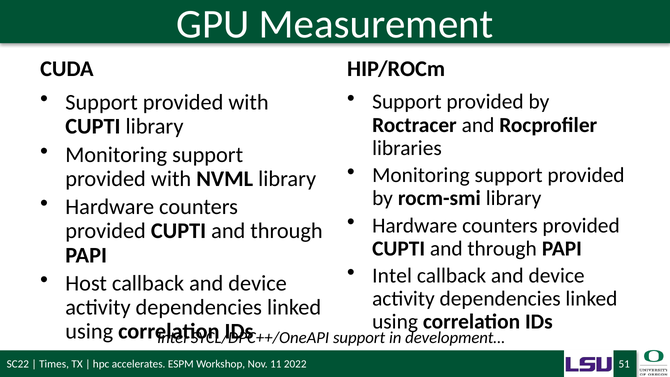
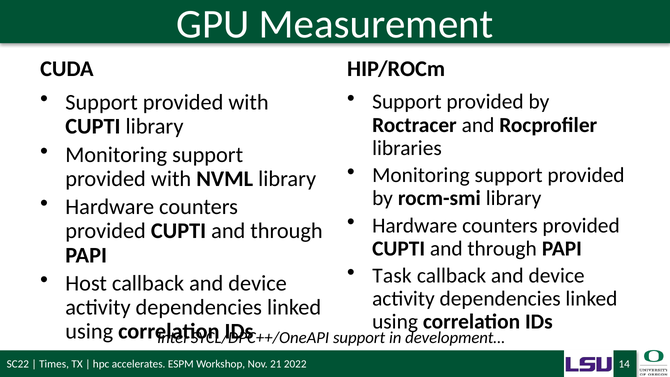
Intel at (392, 276): Intel -> Task
11: 11 -> 21
51: 51 -> 14
